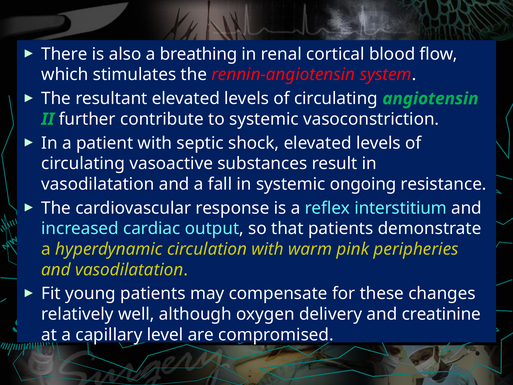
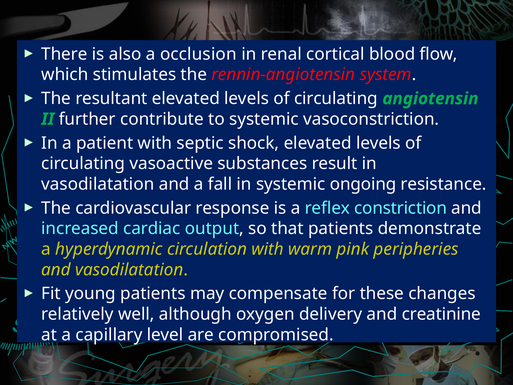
breathing: breathing -> occlusion
interstitium: interstitium -> constriction
